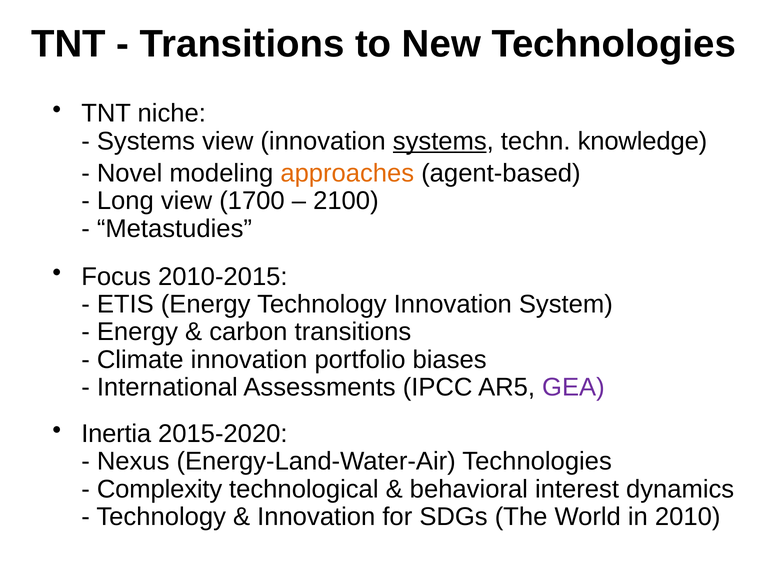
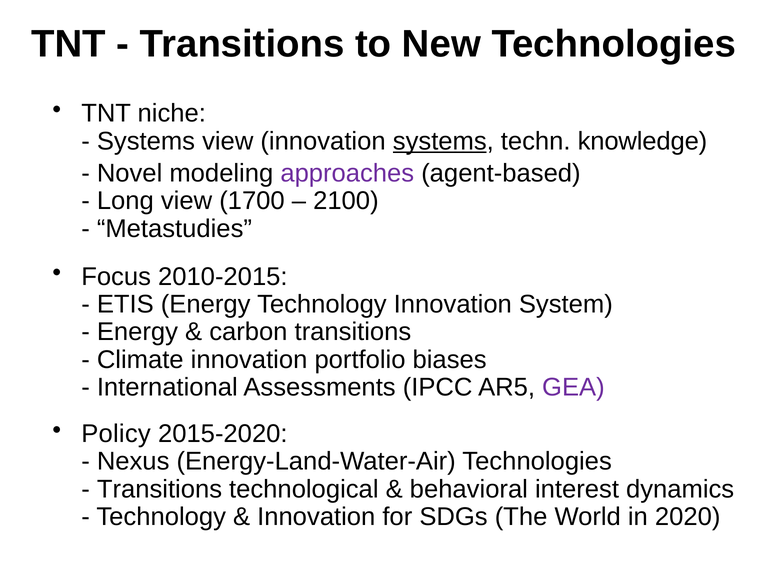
approaches colour: orange -> purple
Inertia: Inertia -> Policy
Complexity at (160, 489): Complexity -> Transitions
2010: 2010 -> 2020
